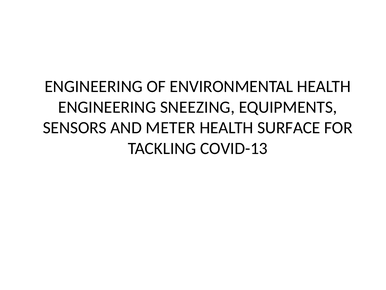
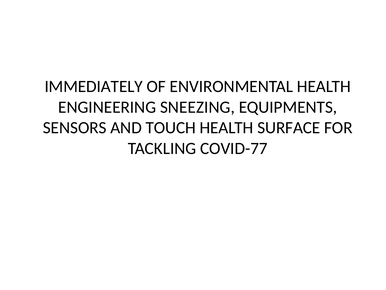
ENGINEERING at (94, 86): ENGINEERING -> IMMEDIATELY
METER: METER -> TOUCH
COVID-13: COVID-13 -> COVID-77
